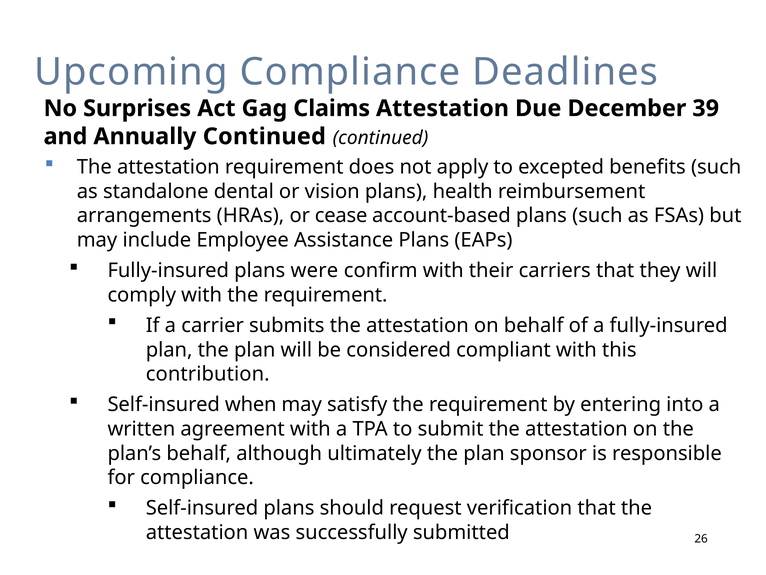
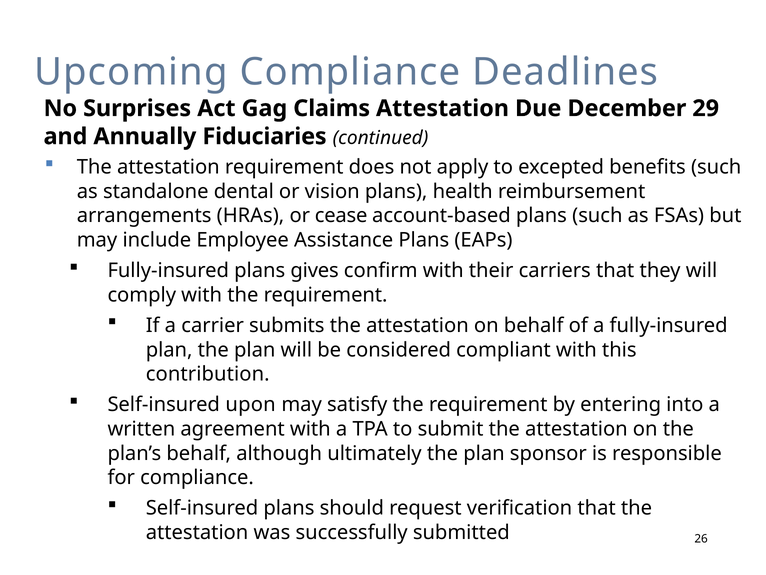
39: 39 -> 29
Annually Continued: Continued -> Fiduciaries
were: were -> gives
when: when -> upon
